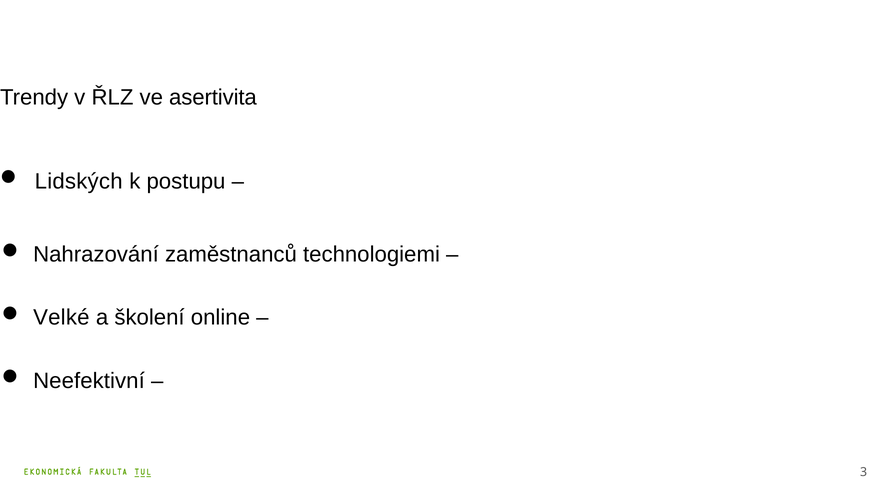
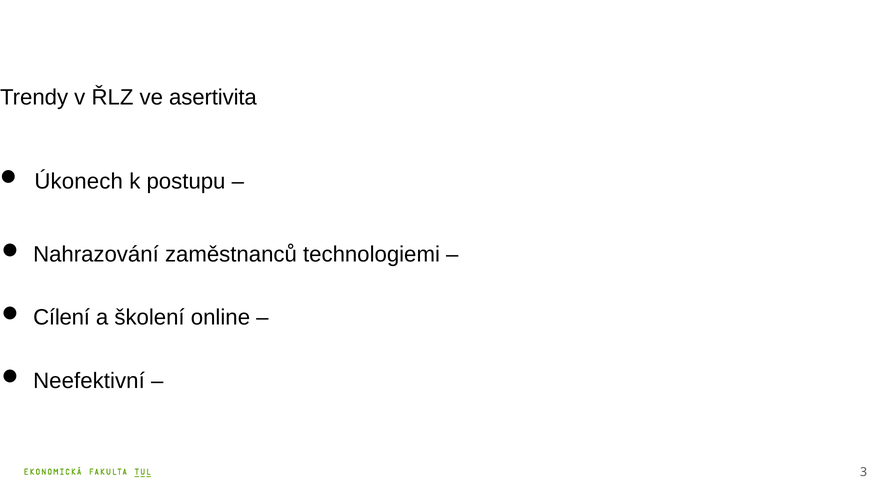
Lidských: Lidských -> Úkonech
Velké: Velké -> Cílení
